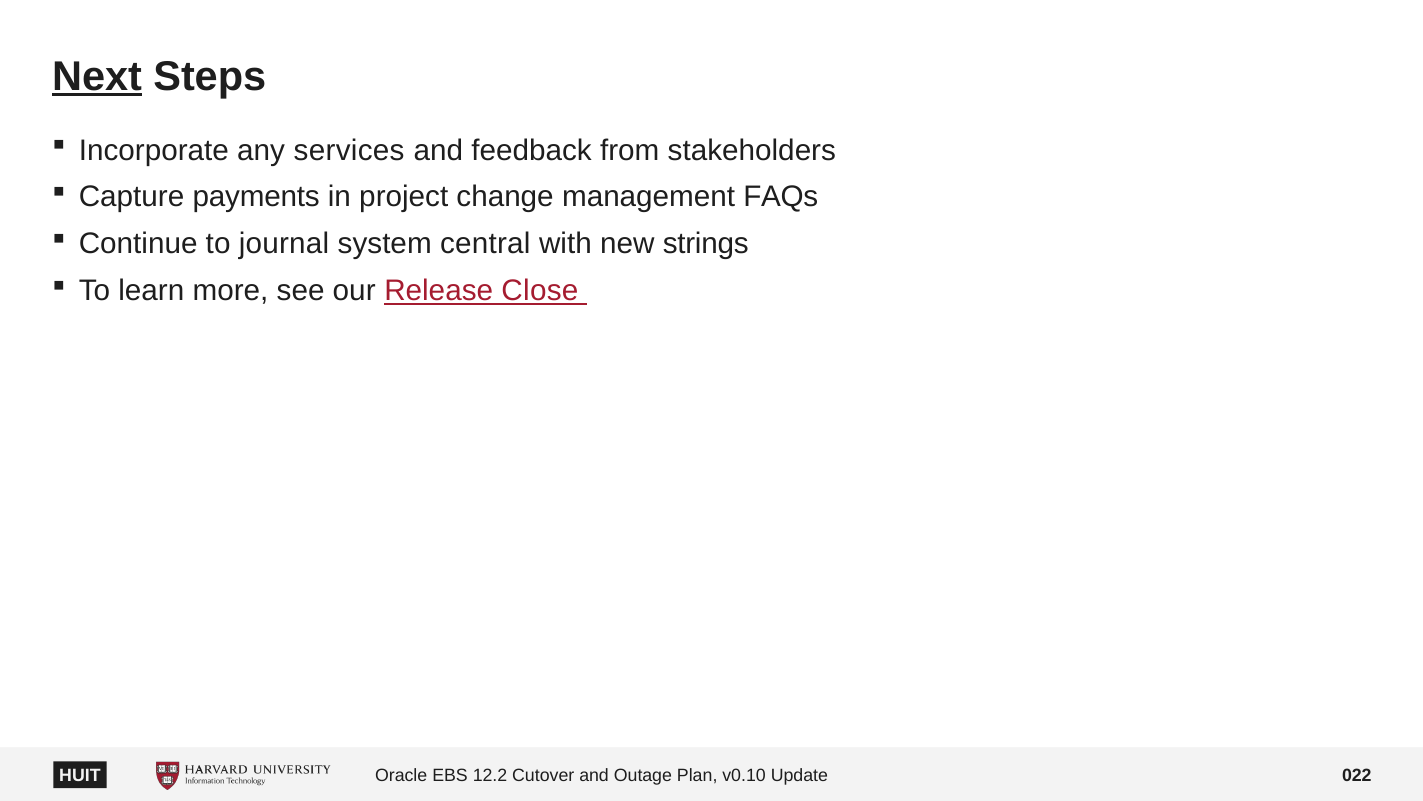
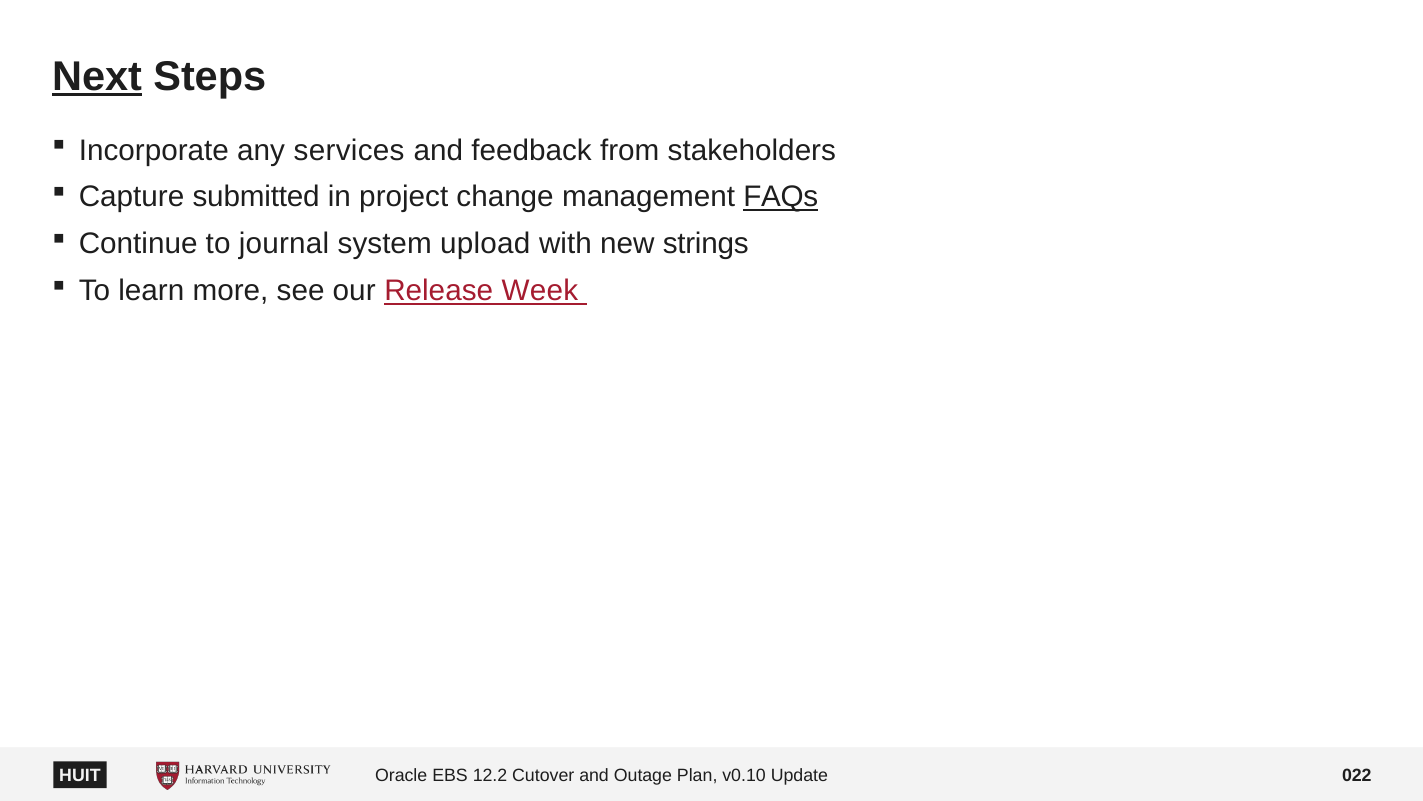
payments: payments -> submitted
FAQs underline: none -> present
central: central -> upload
Close: Close -> Week
